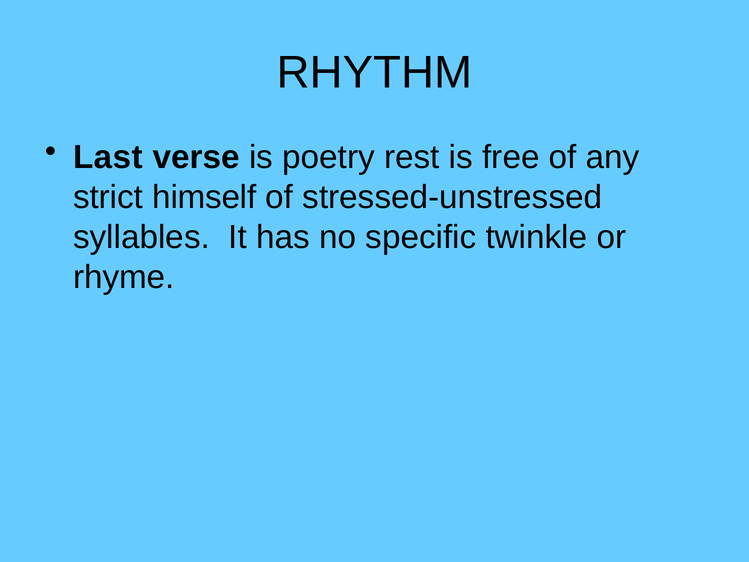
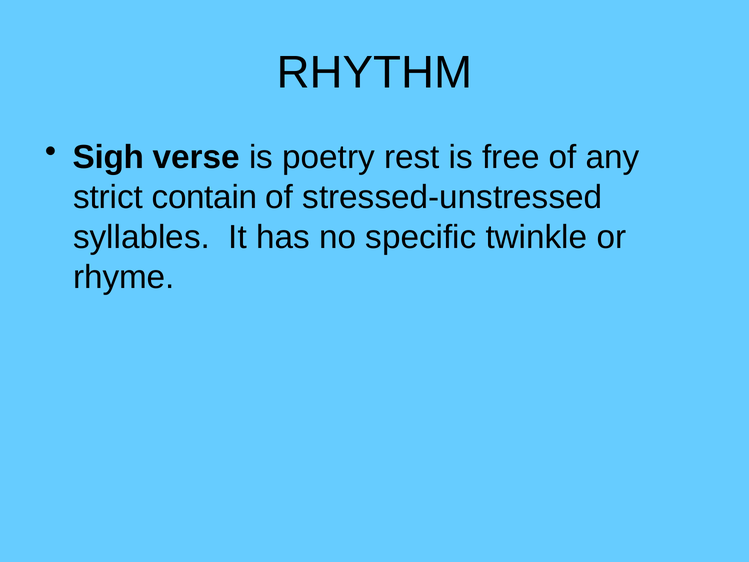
Last: Last -> Sigh
himself: himself -> contain
